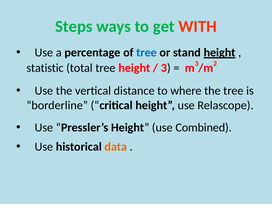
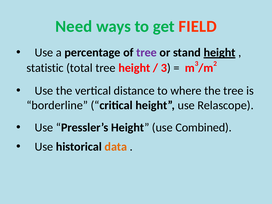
Steps: Steps -> Need
WITH: WITH -> FIELD
tree at (147, 53) colour: blue -> purple
